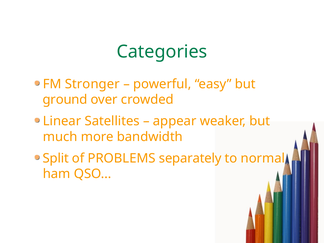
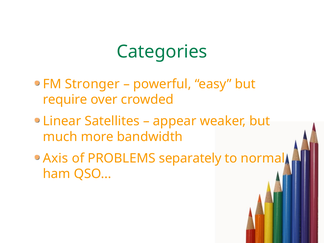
ground: ground -> require
Split: Split -> Axis
